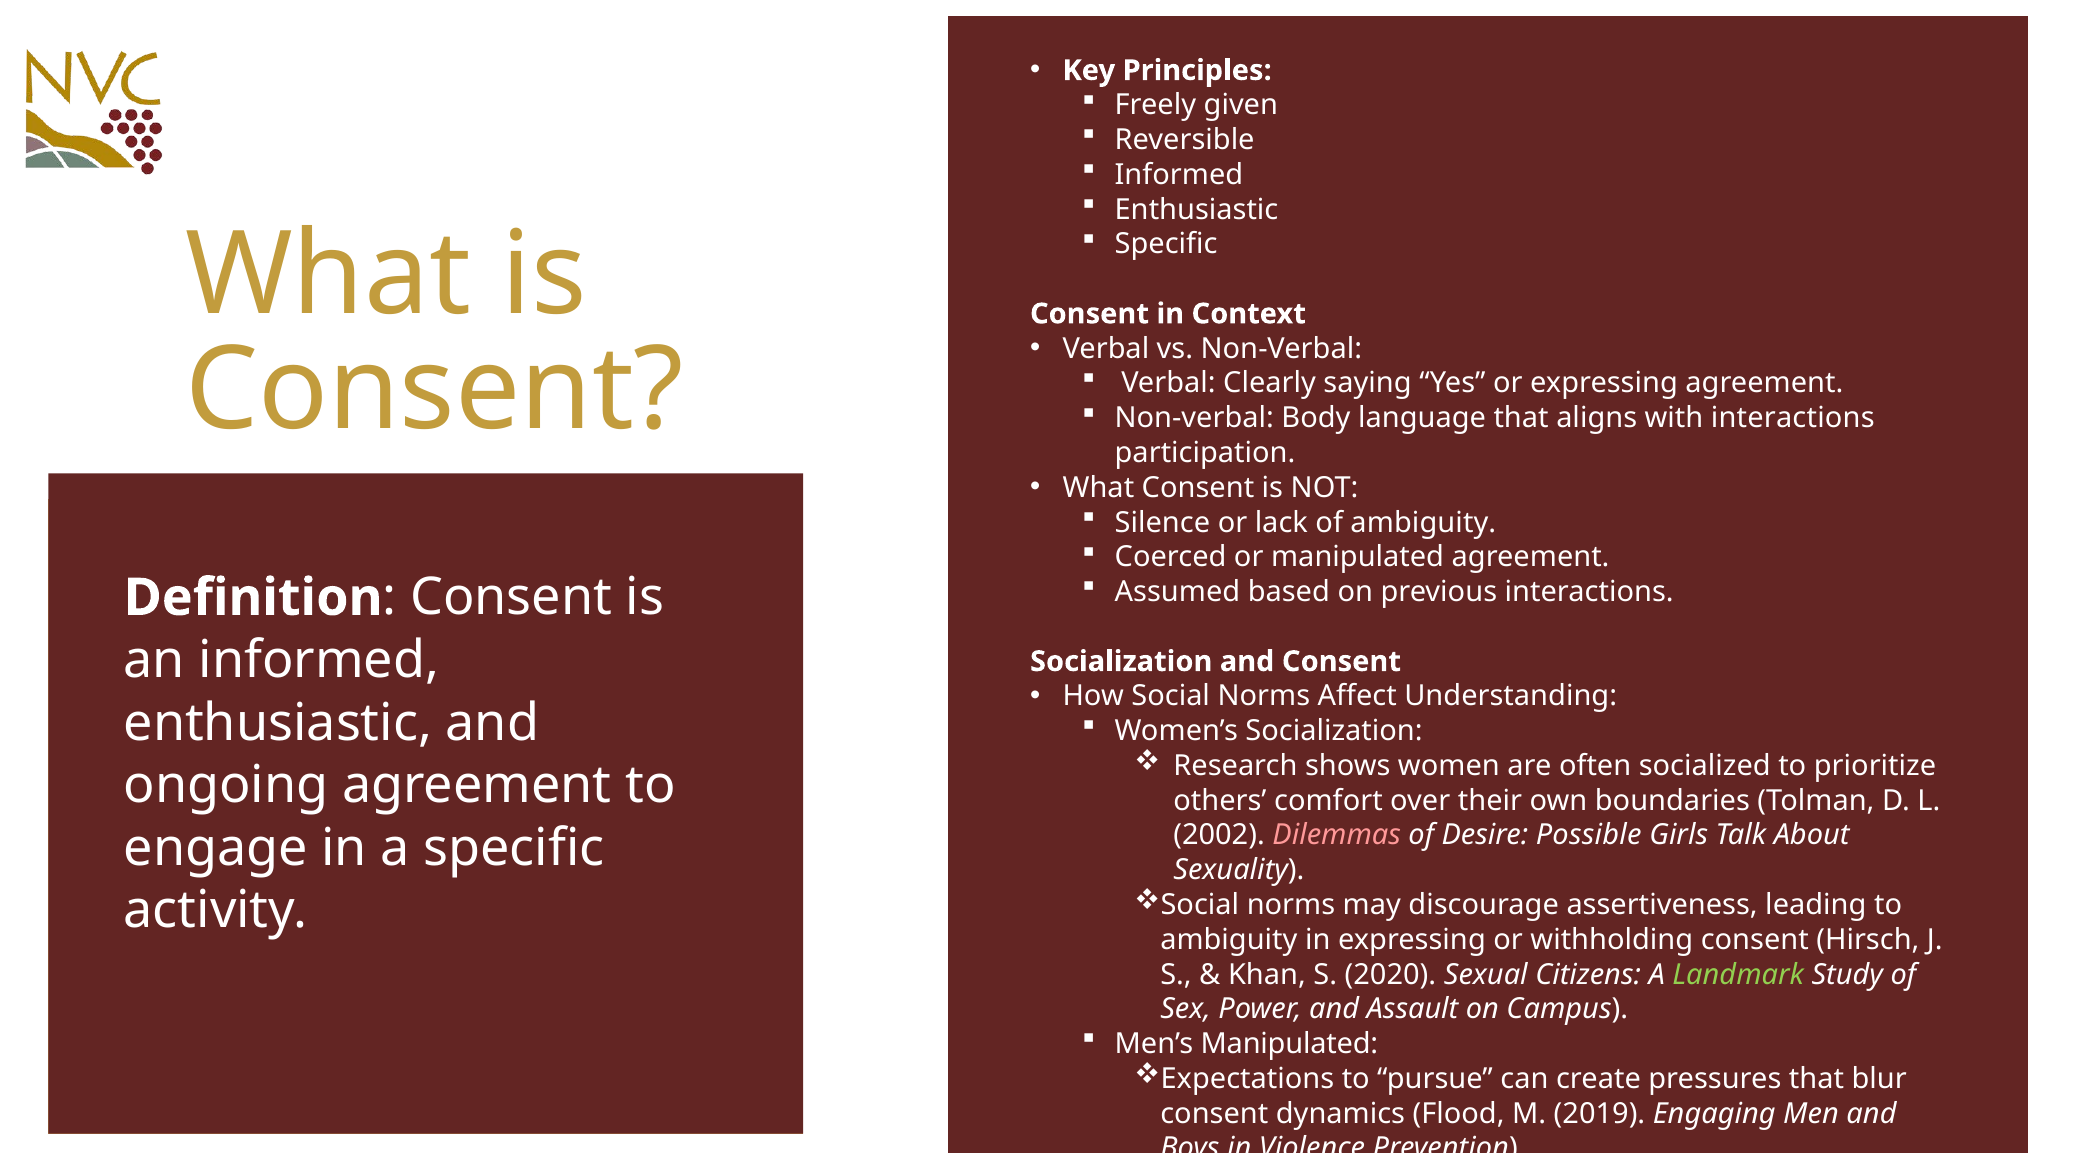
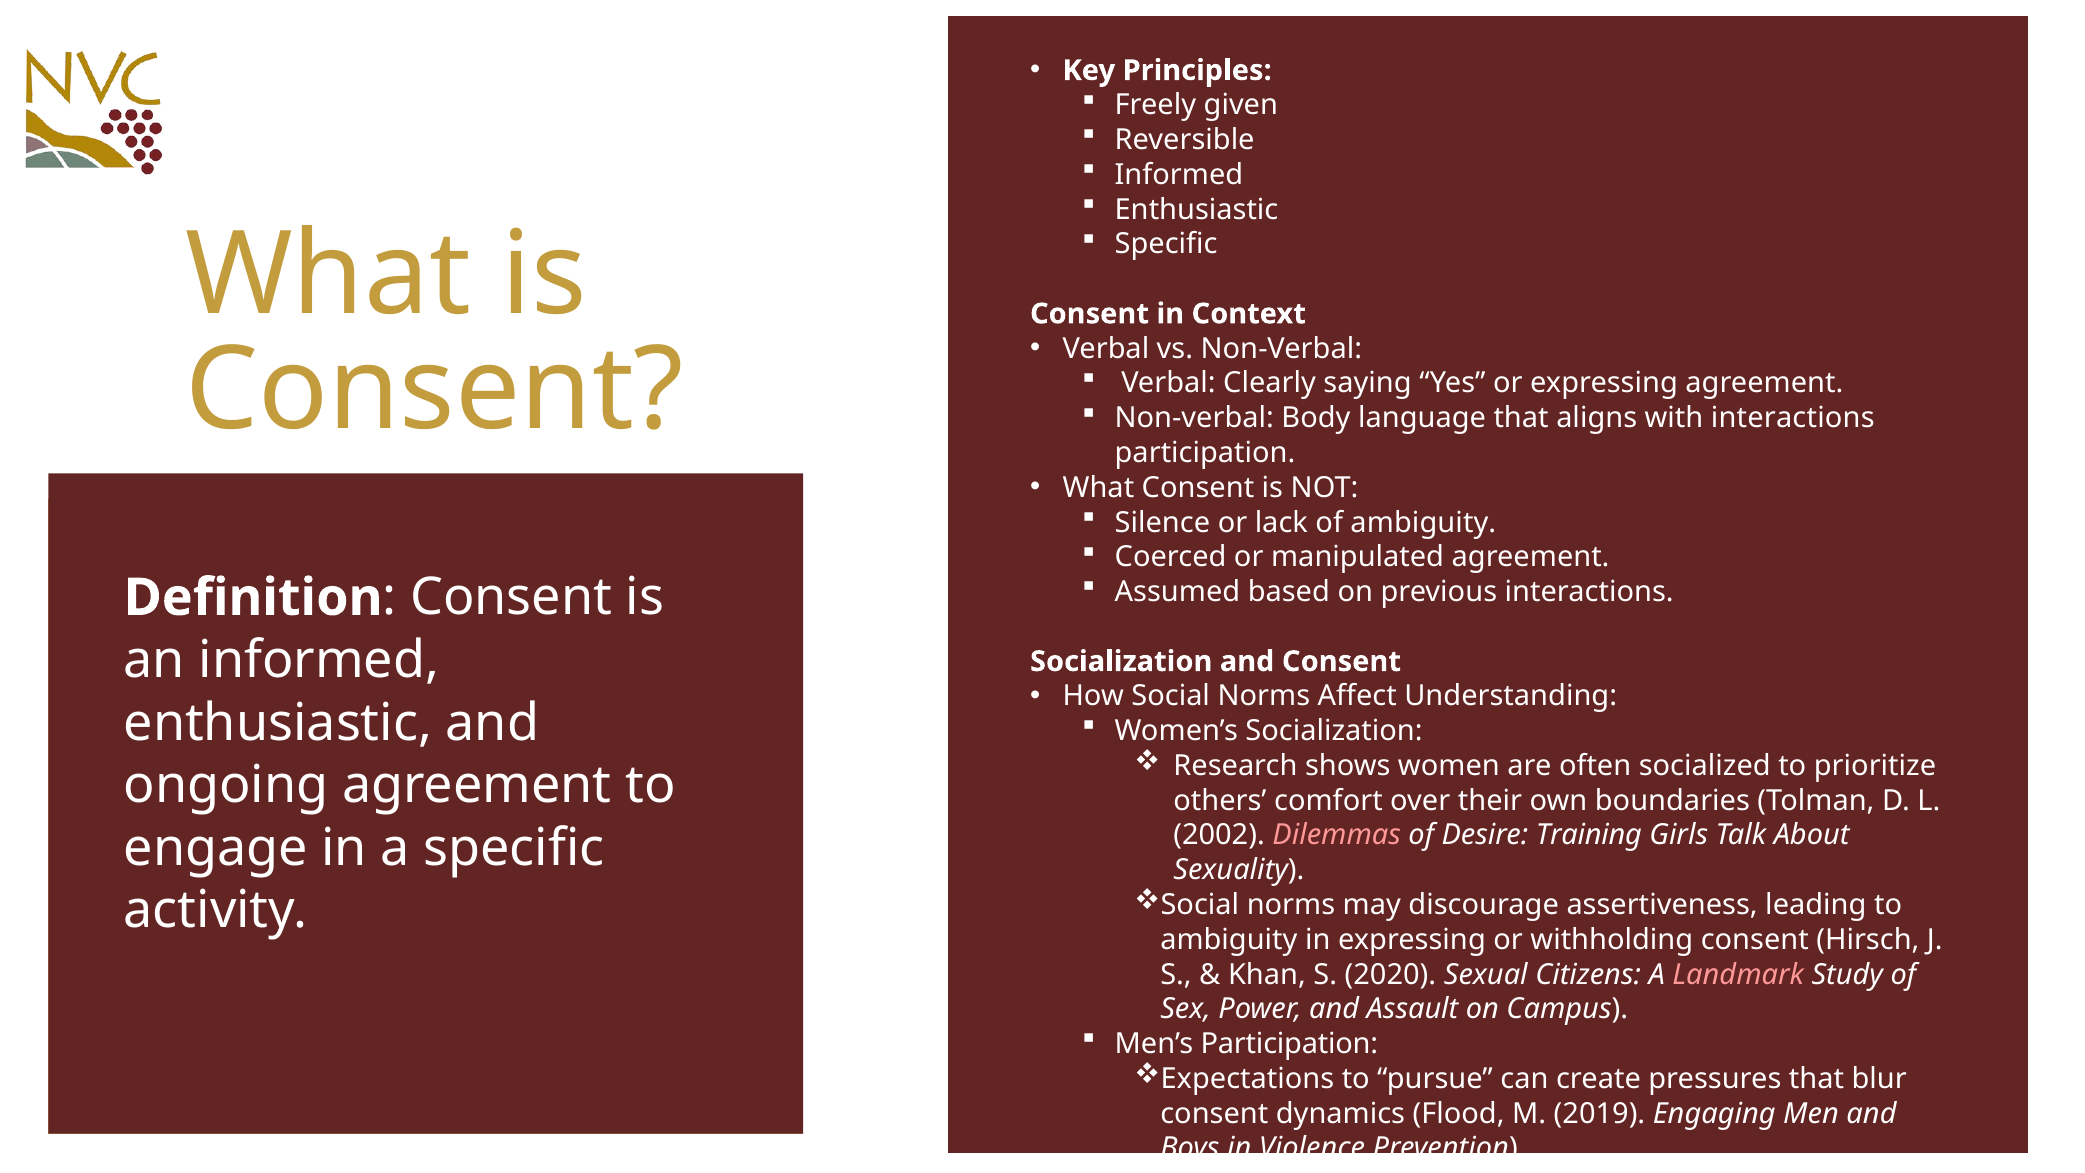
Possible: Possible -> Training
Landmark colour: light green -> pink
Men’s Manipulated: Manipulated -> Participation
